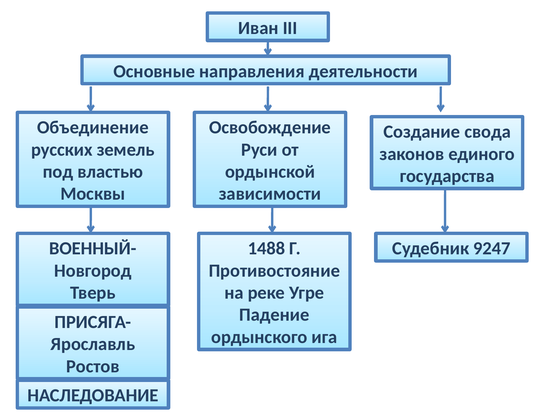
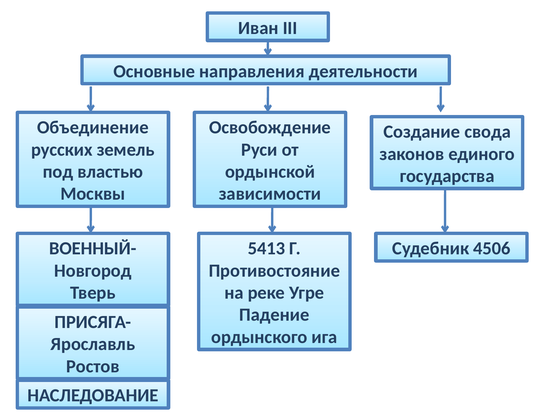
1488: 1488 -> 5413
9247: 9247 -> 4506
